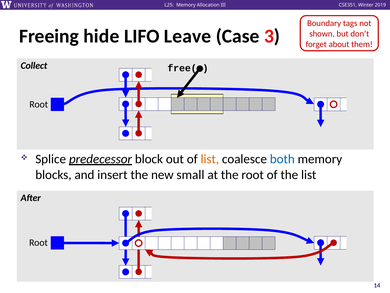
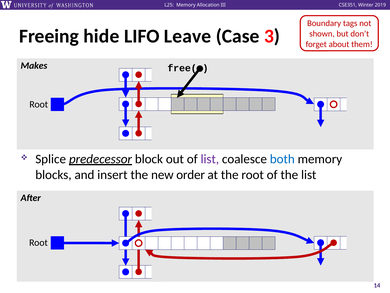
Collect: Collect -> Makes
list at (210, 159) colour: orange -> purple
small: small -> order
